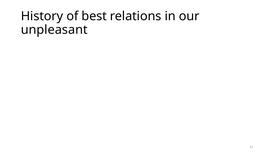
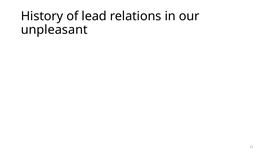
best: best -> lead
